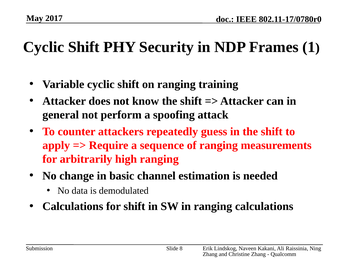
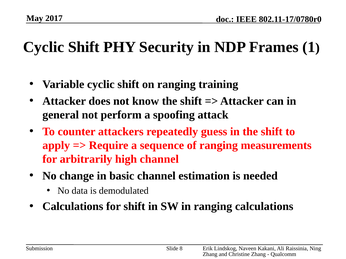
high ranging: ranging -> channel
